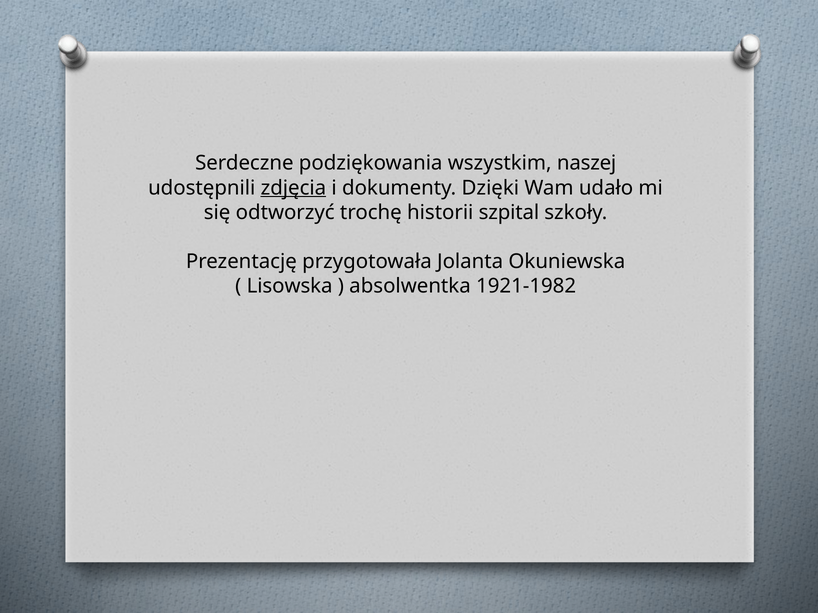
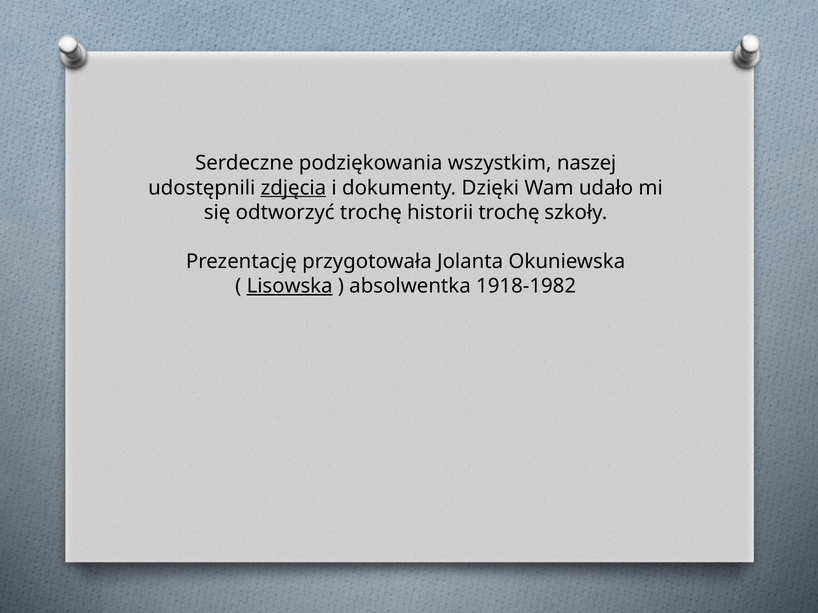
historii szpital: szpital -> trochę
Lisowska underline: none -> present
1921-1982: 1921-1982 -> 1918-1982
